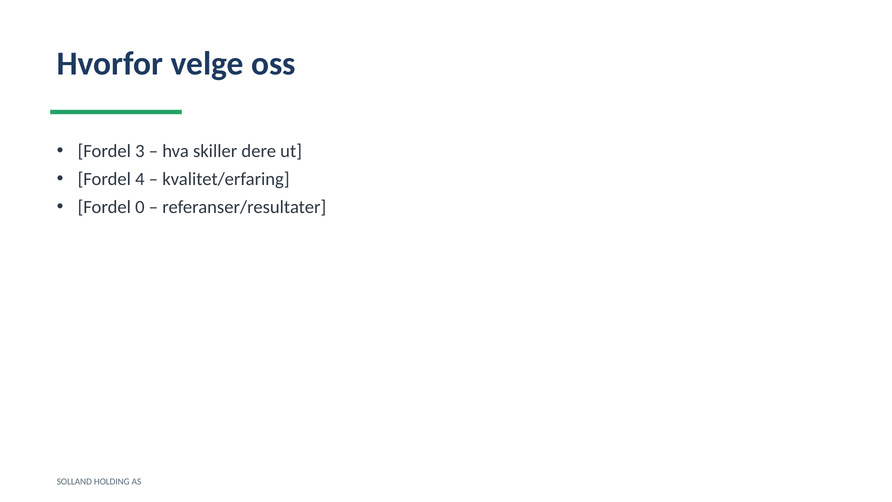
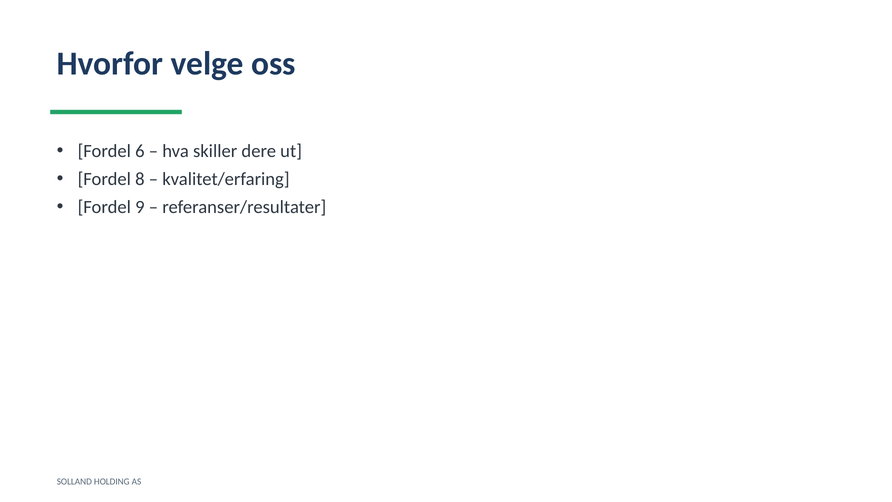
3: 3 -> 6
4: 4 -> 8
0: 0 -> 9
